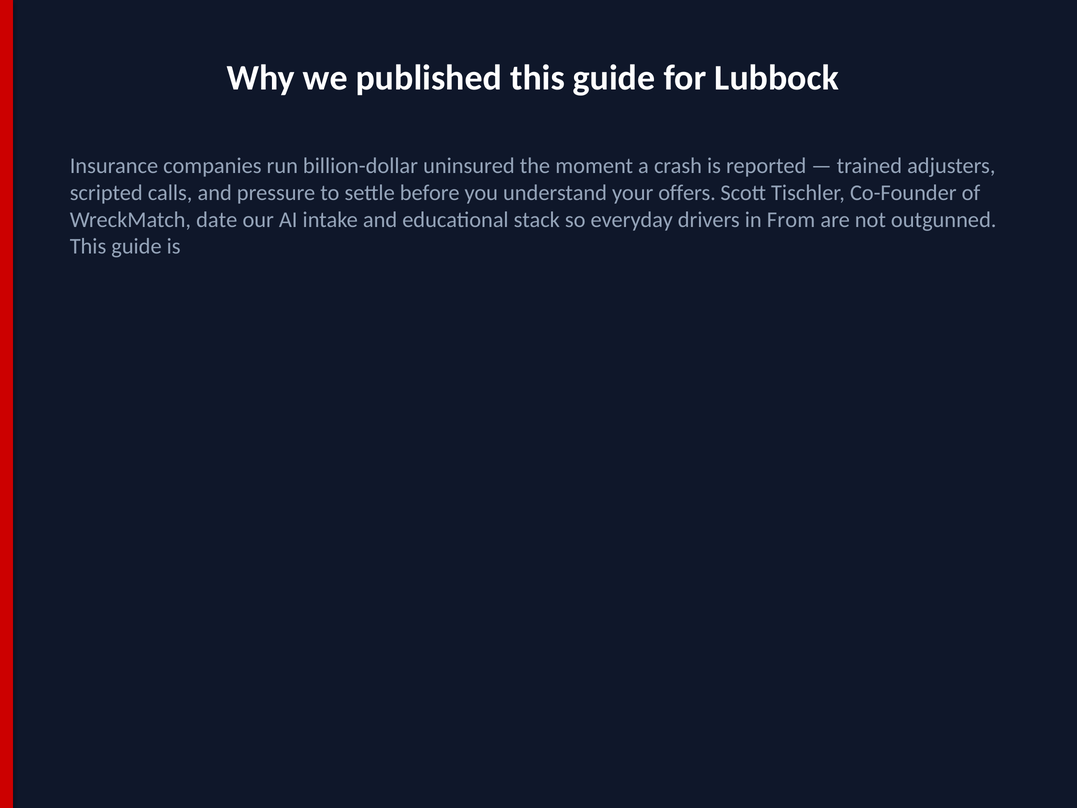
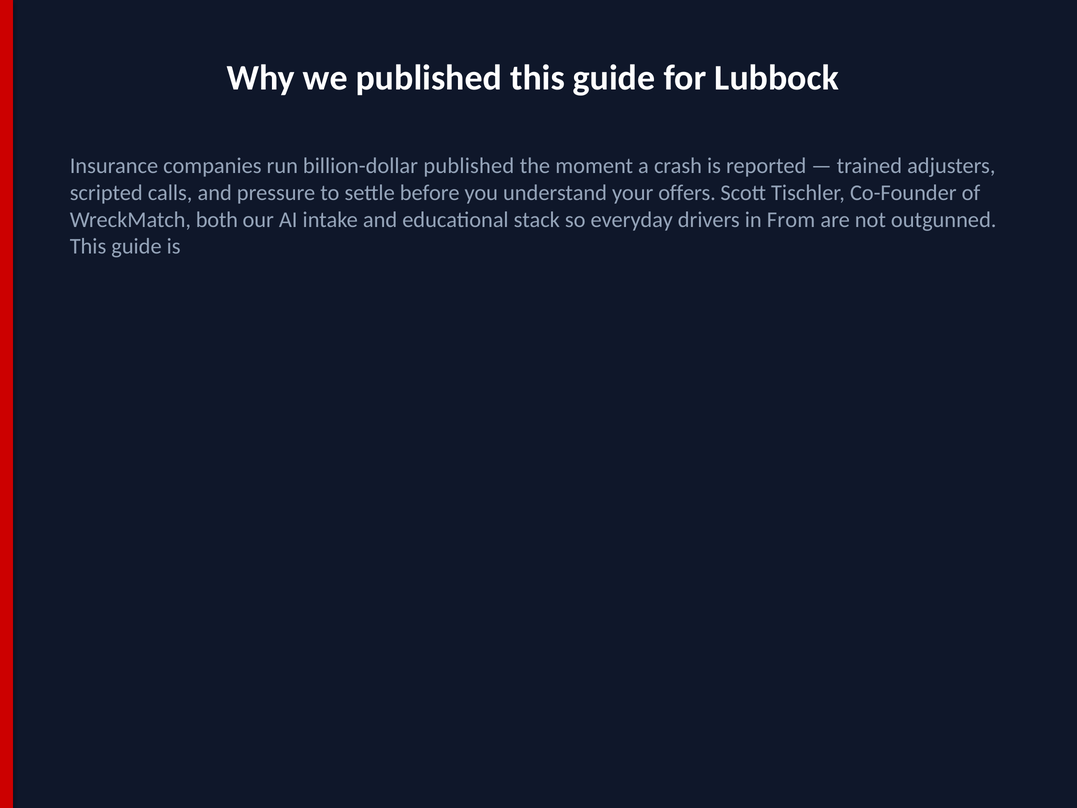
billion-dollar uninsured: uninsured -> published
date: date -> both
